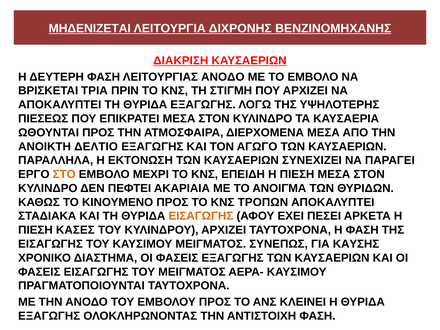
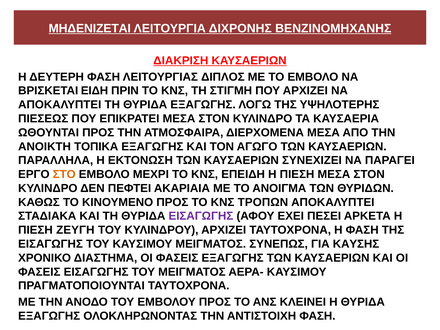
ΛΕΙΤΟΥΡΓΙΑΣ ΑΝΟΔΟ: ΑΝΟΔΟ -> ΔΙΠΛΟΣ
ΤΡΙΑ: ΤΡΙΑ -> ΕΙΔΗ
ΔΕΛΤΙΟ: ΔΕΛΤΙΟ -> ΤΟΠΙΚΑ
ΕΙΣΑΓΩΓΗΣ at (201, 216) colour: orange -> purple
ΚΑΣΕΣ: ΚΑΣΕΣ -> ΖΕΥΓΗ
